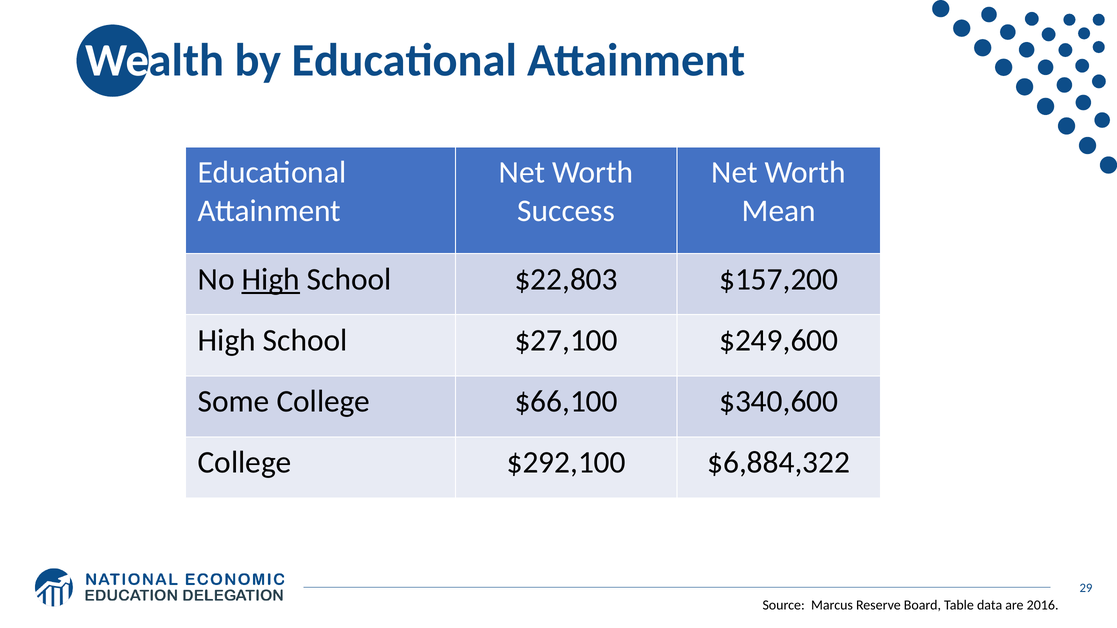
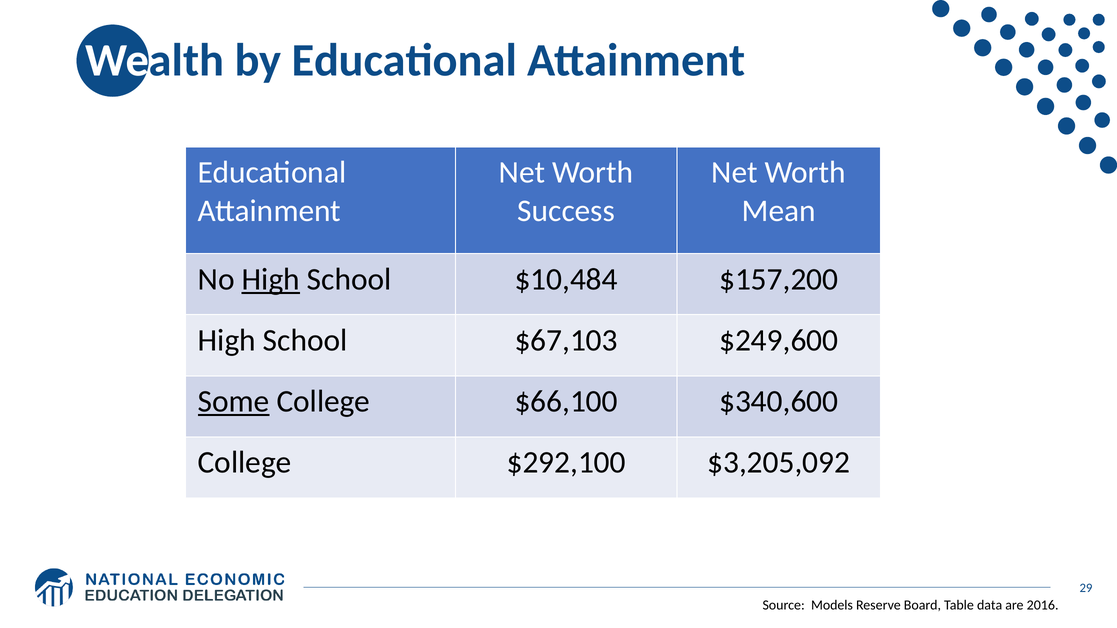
$22,803: $22,803 -> $10,484
$27,100: $27,100 -> $67,103
Some underline: none -> present
$6,884,322: $6,884,322 -> $3,205,092
Marcus: Marcus -> Models
